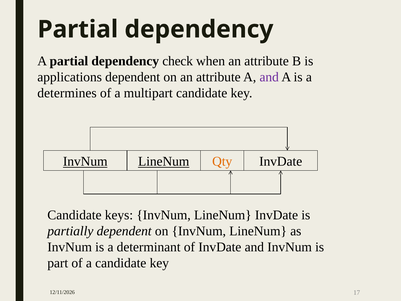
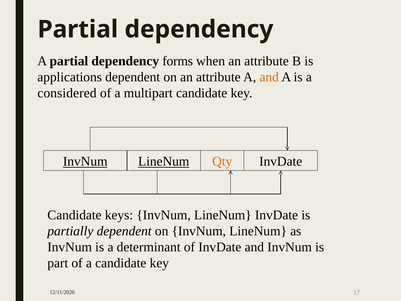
check: check -> forms
and at (269, 77) colour: purple -> orange
determines: determines -> considered
